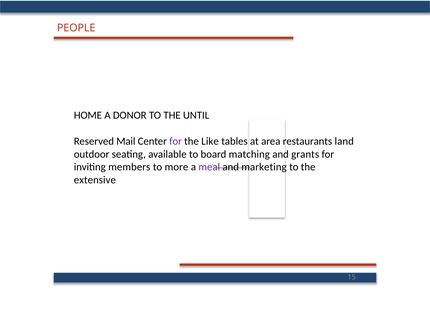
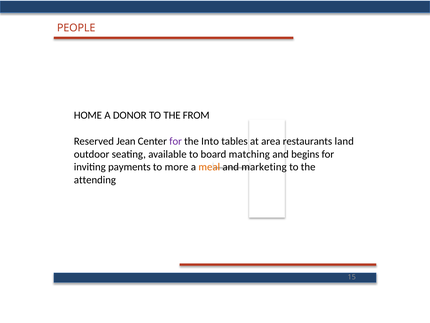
UNTIL: UNTIL -> FROM
Mail: Mail -> Jean
Like: Like -> Into
grants: grants -> begins
members: members -> payments
meal colour: purple -> orange
extensive: extensive -> attending
